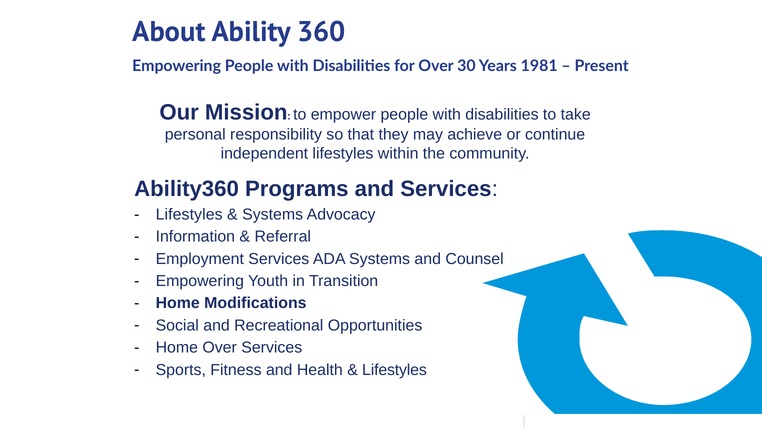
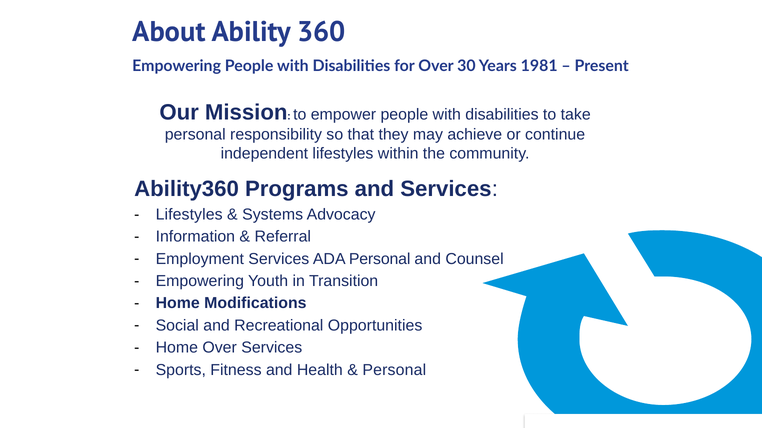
ADA Systems: Systems -> Personal
Lifestyles at (394, 370): Lifestyles -> Personal
